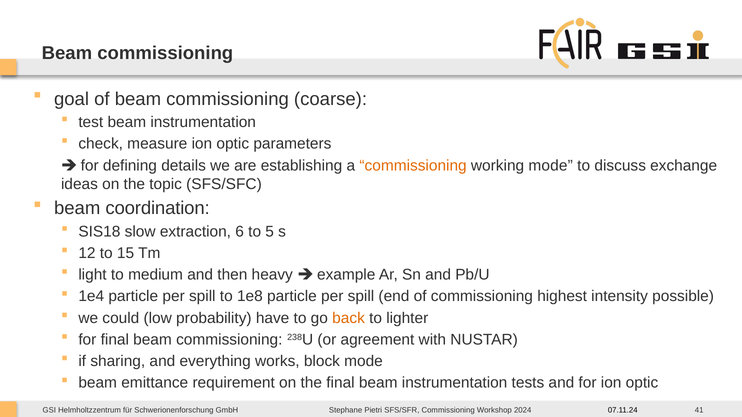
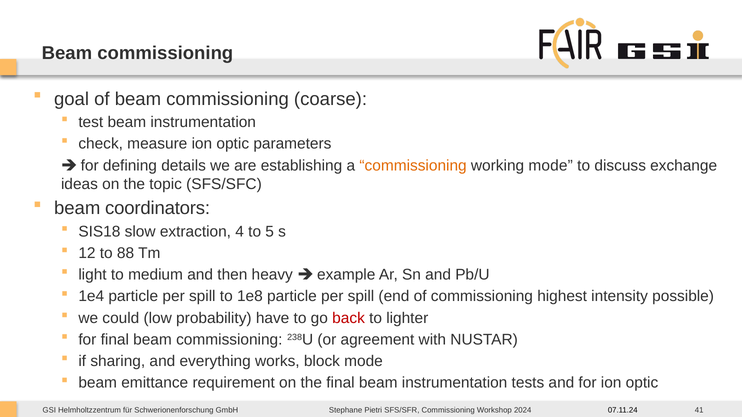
coordination: coordination -> coordinators
6: 6 -> 4
15: 15 -> 88
back colour: orange -> red
